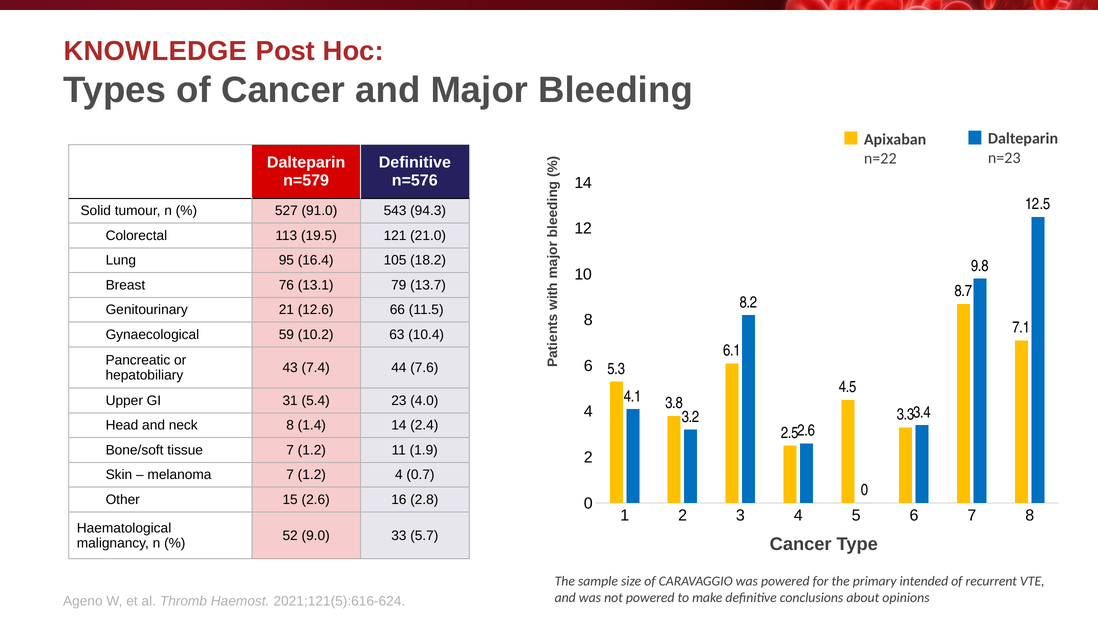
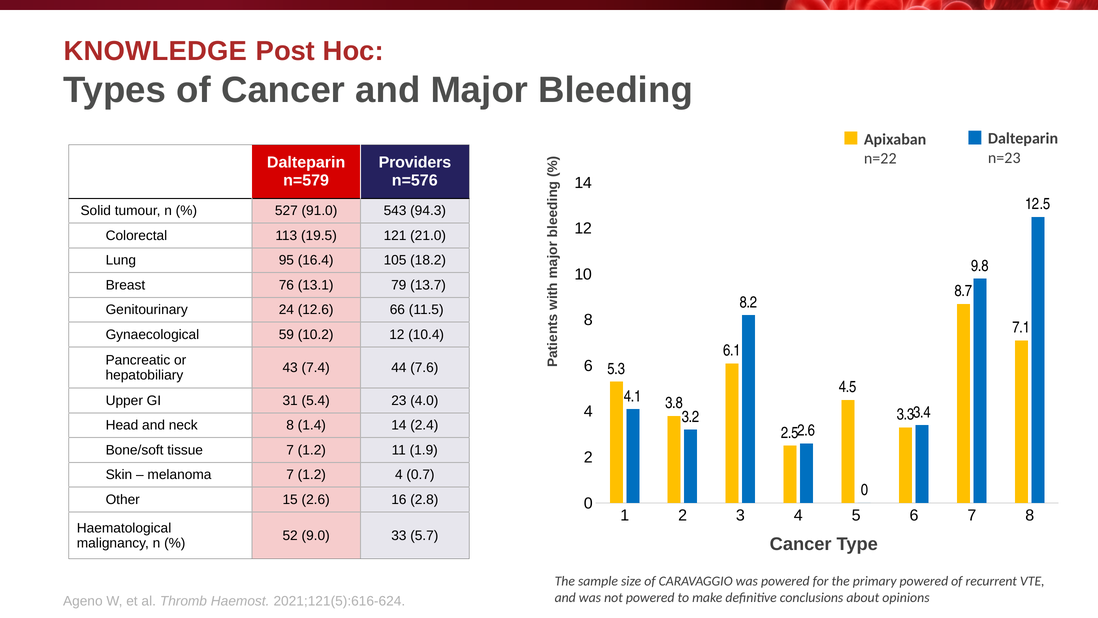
Definitive at (415, 163): Definitive -> Providers
21: 21 -> 24
10.2 63: 63 -> 12
primary intended: intended -> powered
